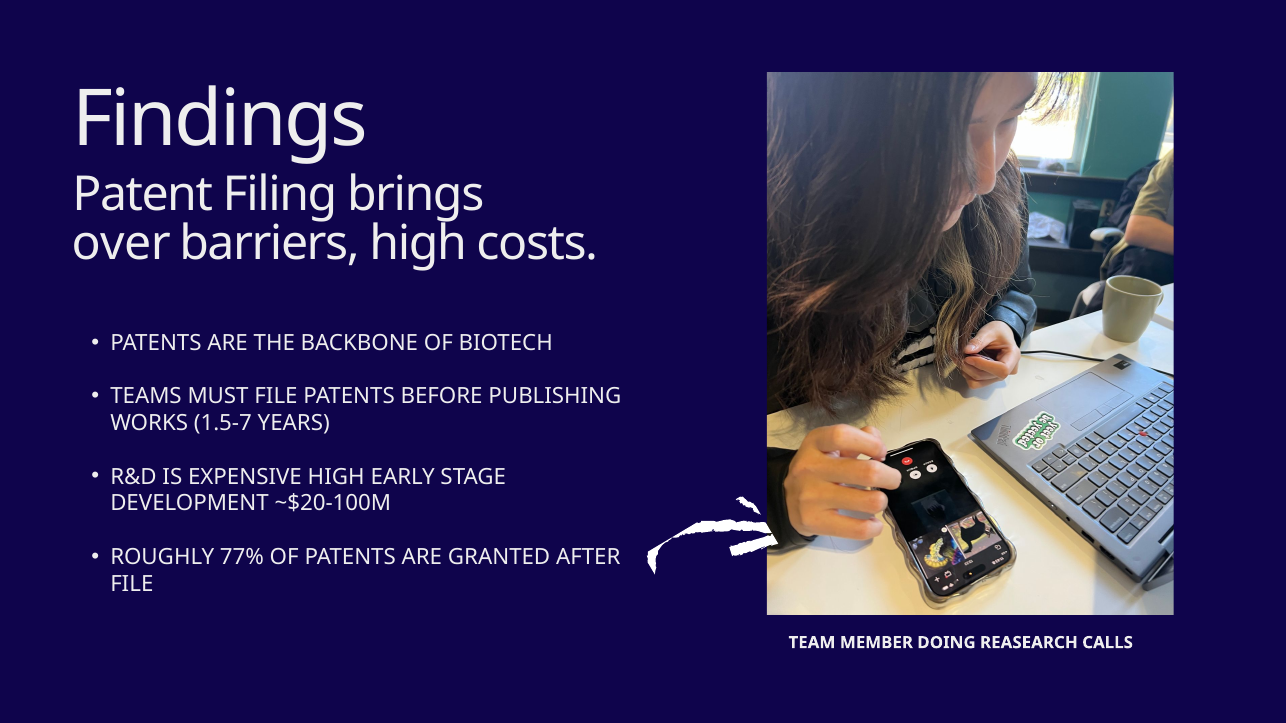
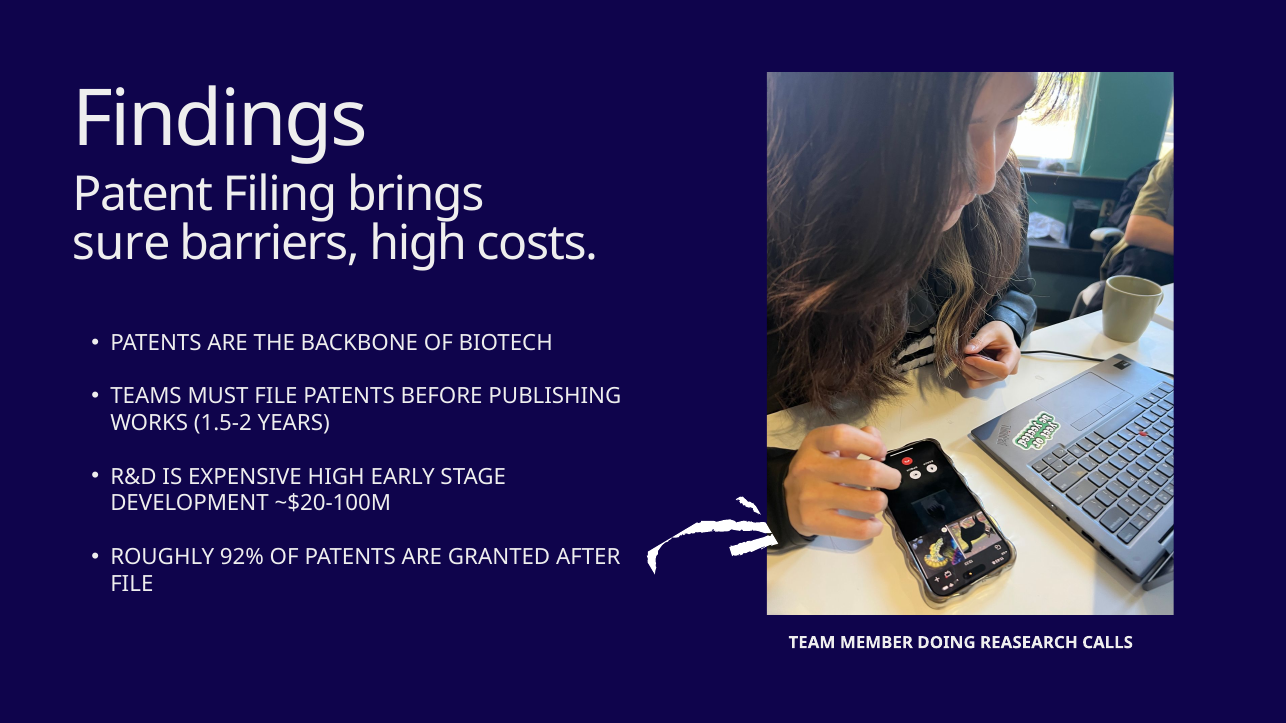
over: over -> sure
1.5-7: 1.5-7 -> 1.5-2
77%: 77% -> 92%
